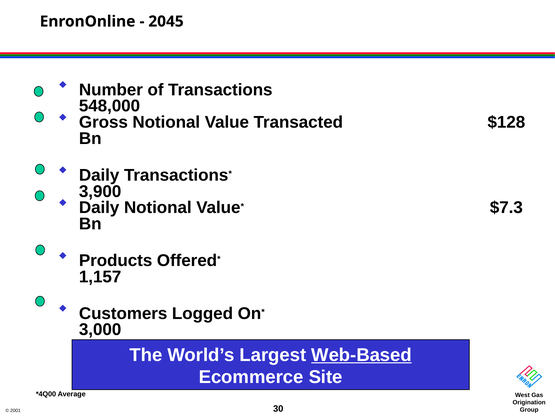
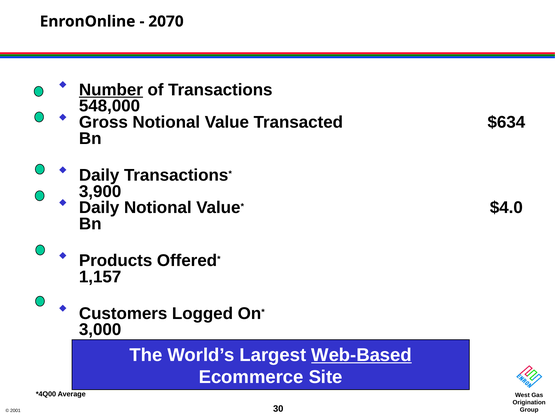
2045: 2045 -> 2070
Number underline: none -> present
$128: $128 -> $634
$7.3: $7.3 -> $4.0
